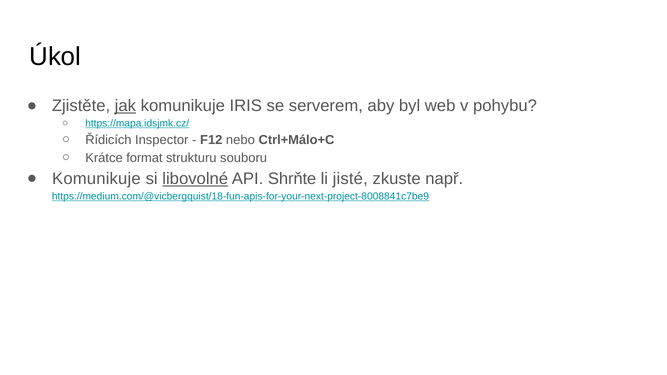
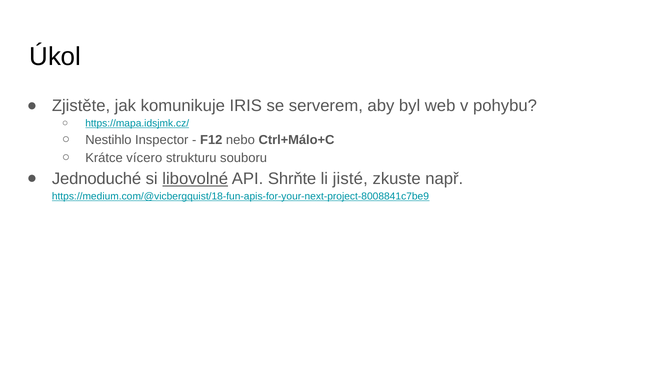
jak underline: present -> none
Řídicích: Řídicích -> Nestihlo
format: format -> vícero
Komunikuje at (96, 179): Komunikuje -> Jednoduché
